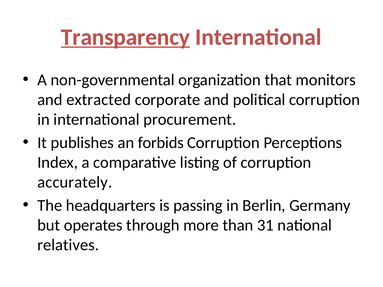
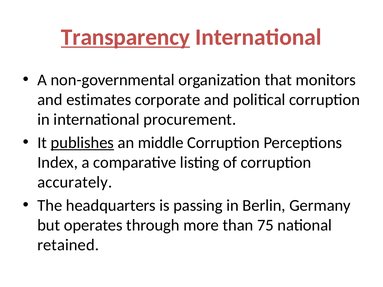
extracted: extracted -> estimates
publishes underline: none -> present
forbids: forbids -> middle
31: 31 -> 75
relatives: relatives -> retained
